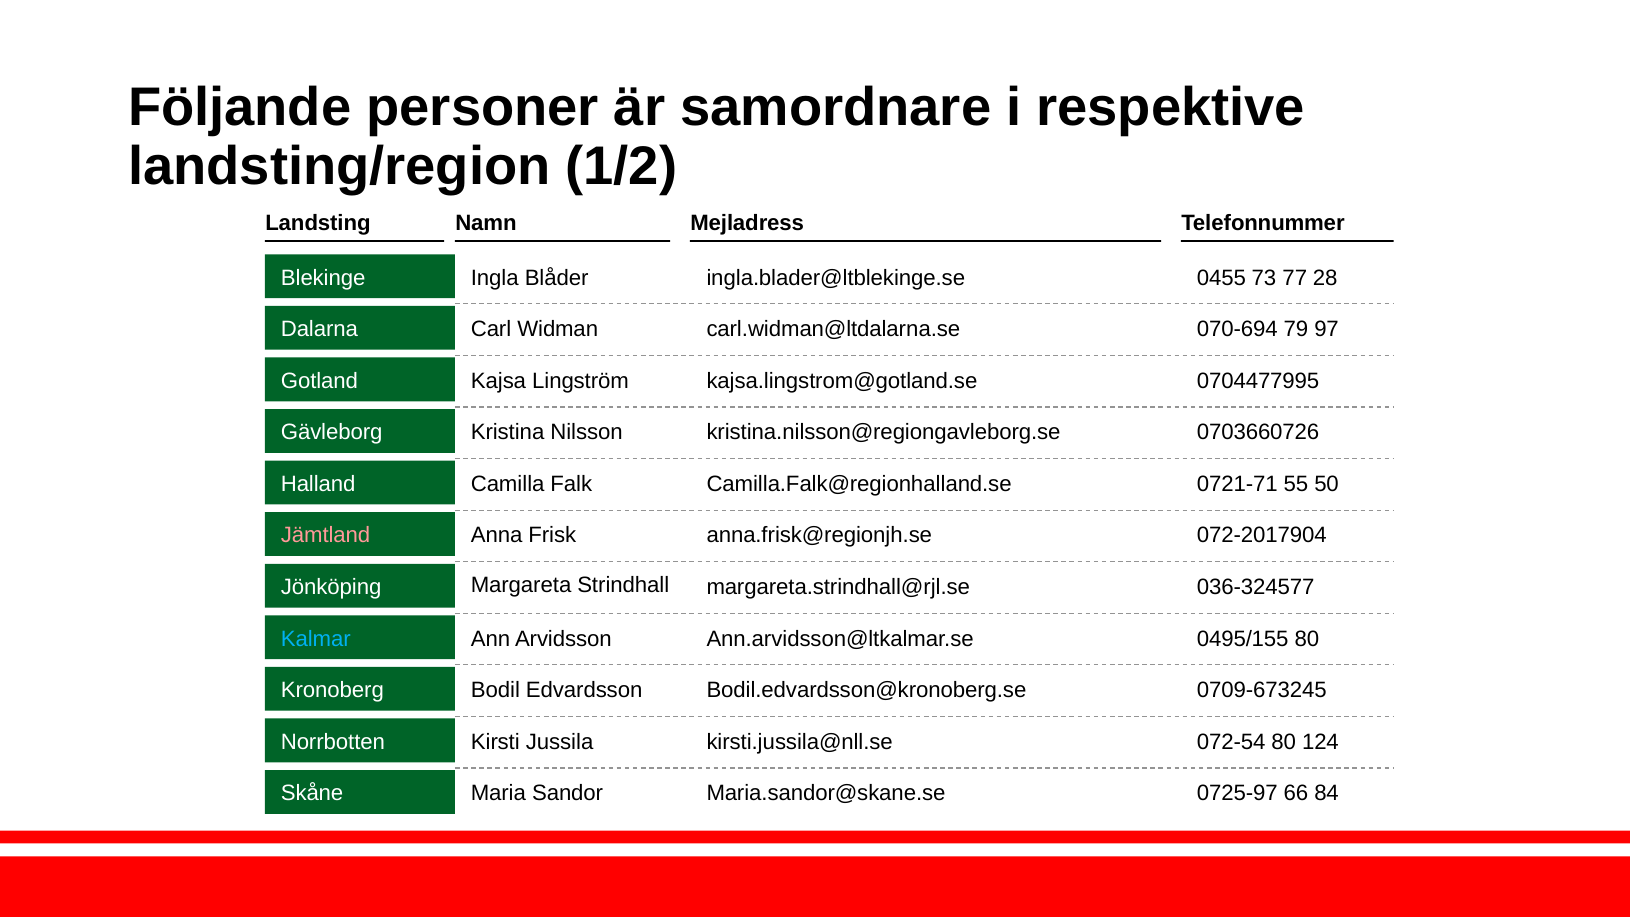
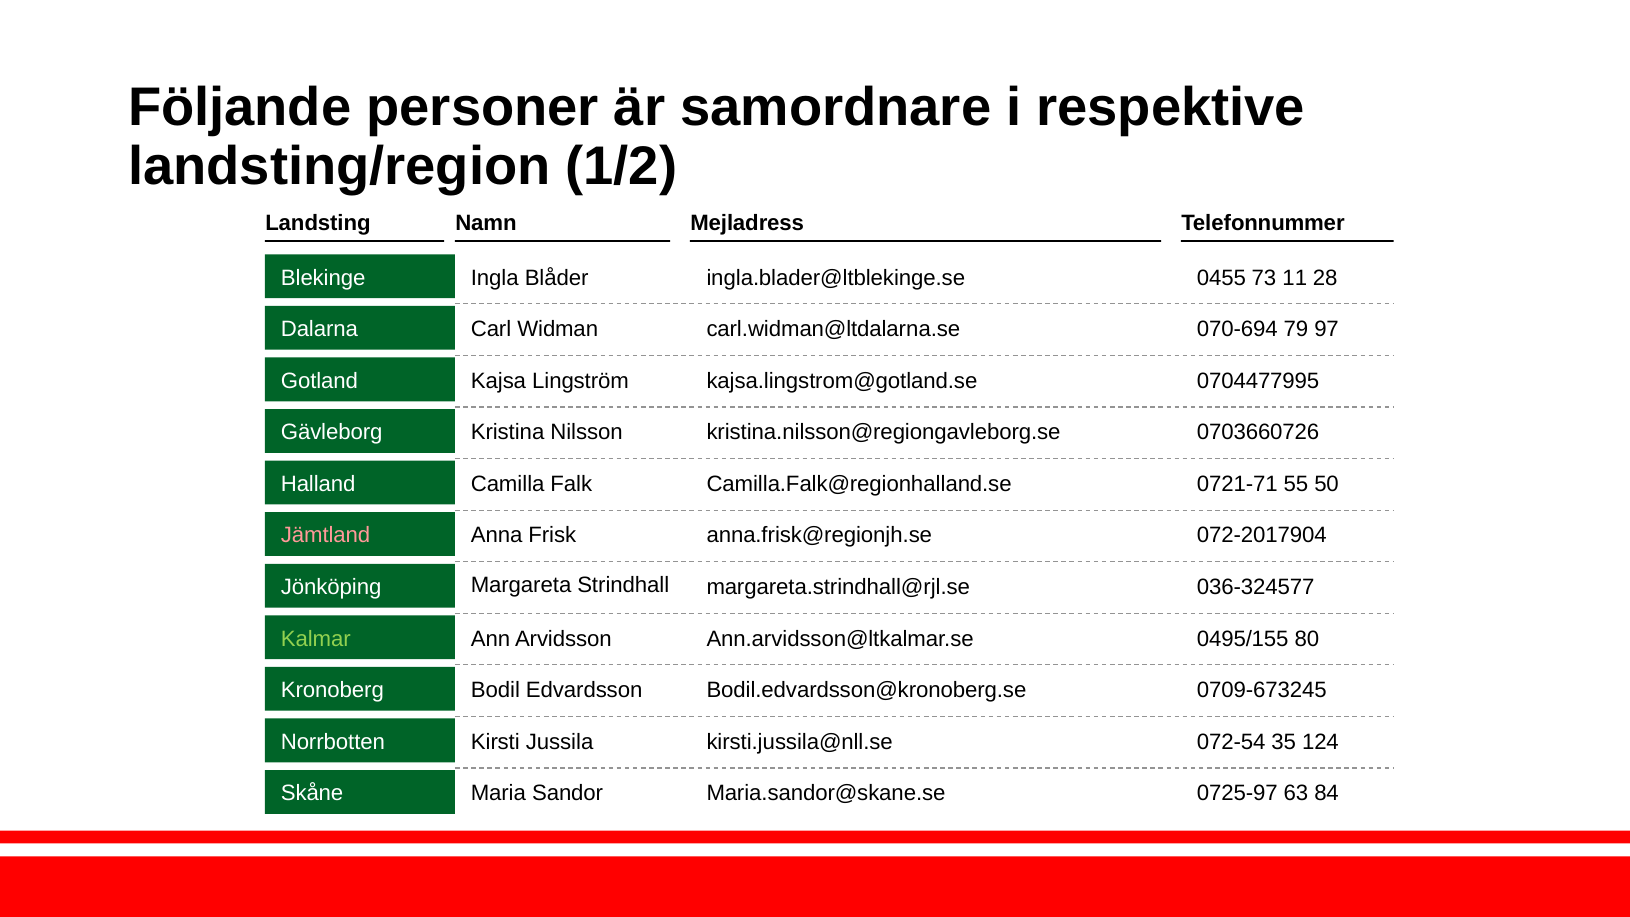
77: 77 -> 11
Kalmar colour: light blue -> light green
072-54 80: 80 -> 35
66: 66 -> 63
